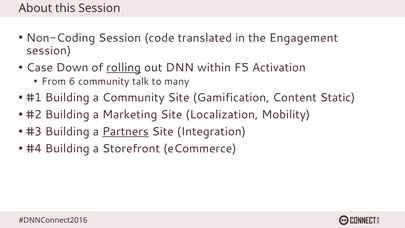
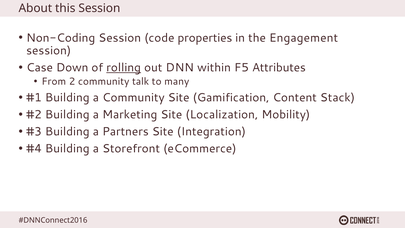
translated: translated -> properties
Activation: Activation -> Attributes
6: 6 -> 2
Static: Static -> Stack
Partners underline: present -> none
